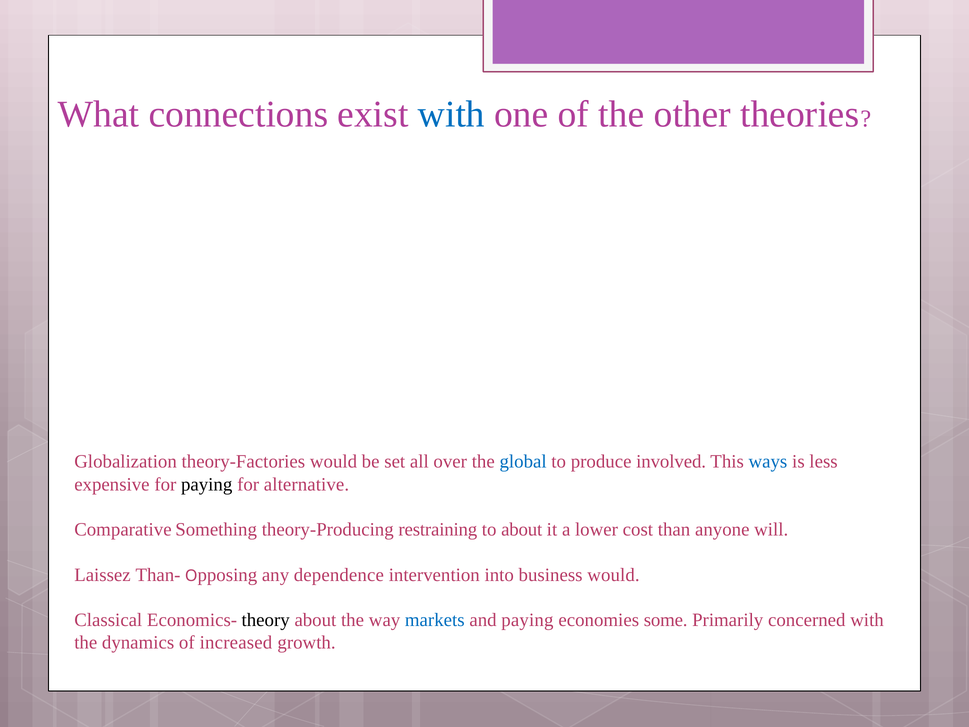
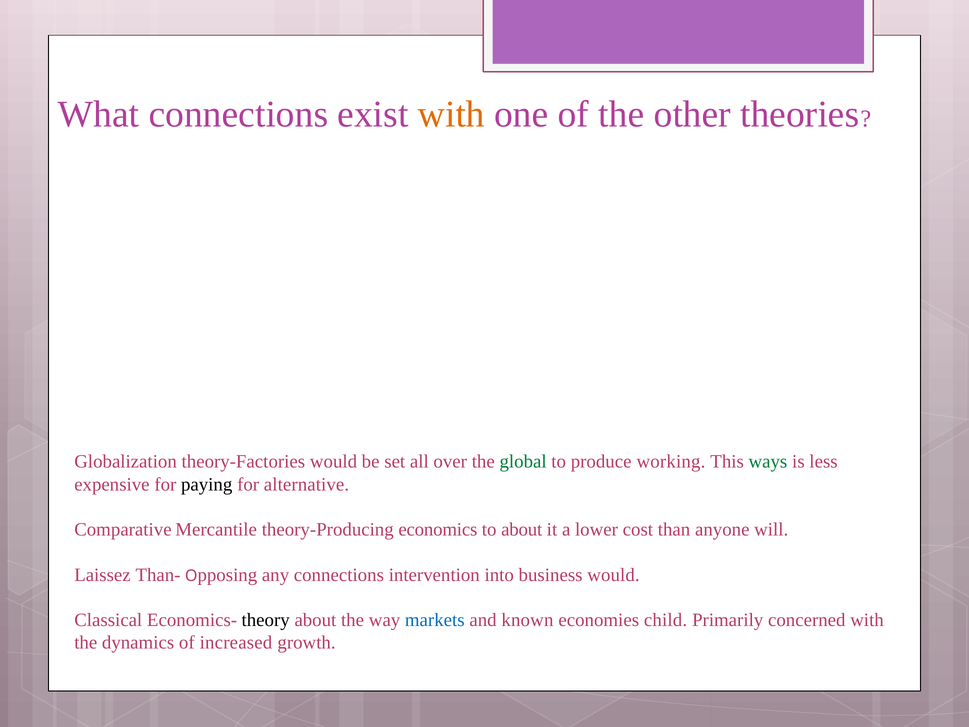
with at (451, 114) colour: blue -> orange
global colour: blue -> green
involved: involved -> working
ways colour: blue -> green
Something: Something -> Mercantile
restraining: restraining -> economics
any dependence: dependence -> connections
and paying: paying -> known
some: some -> child
